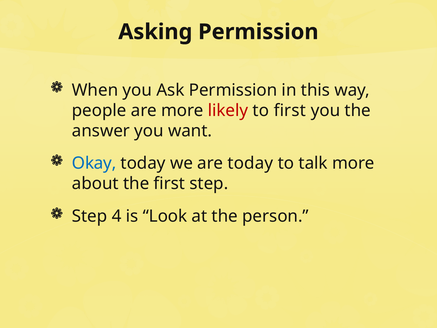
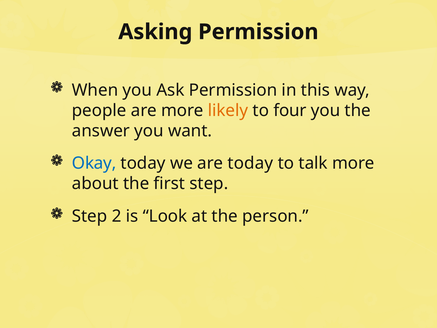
likely colour: red -> orange
to first: first -> four
4: 4 -> 2
